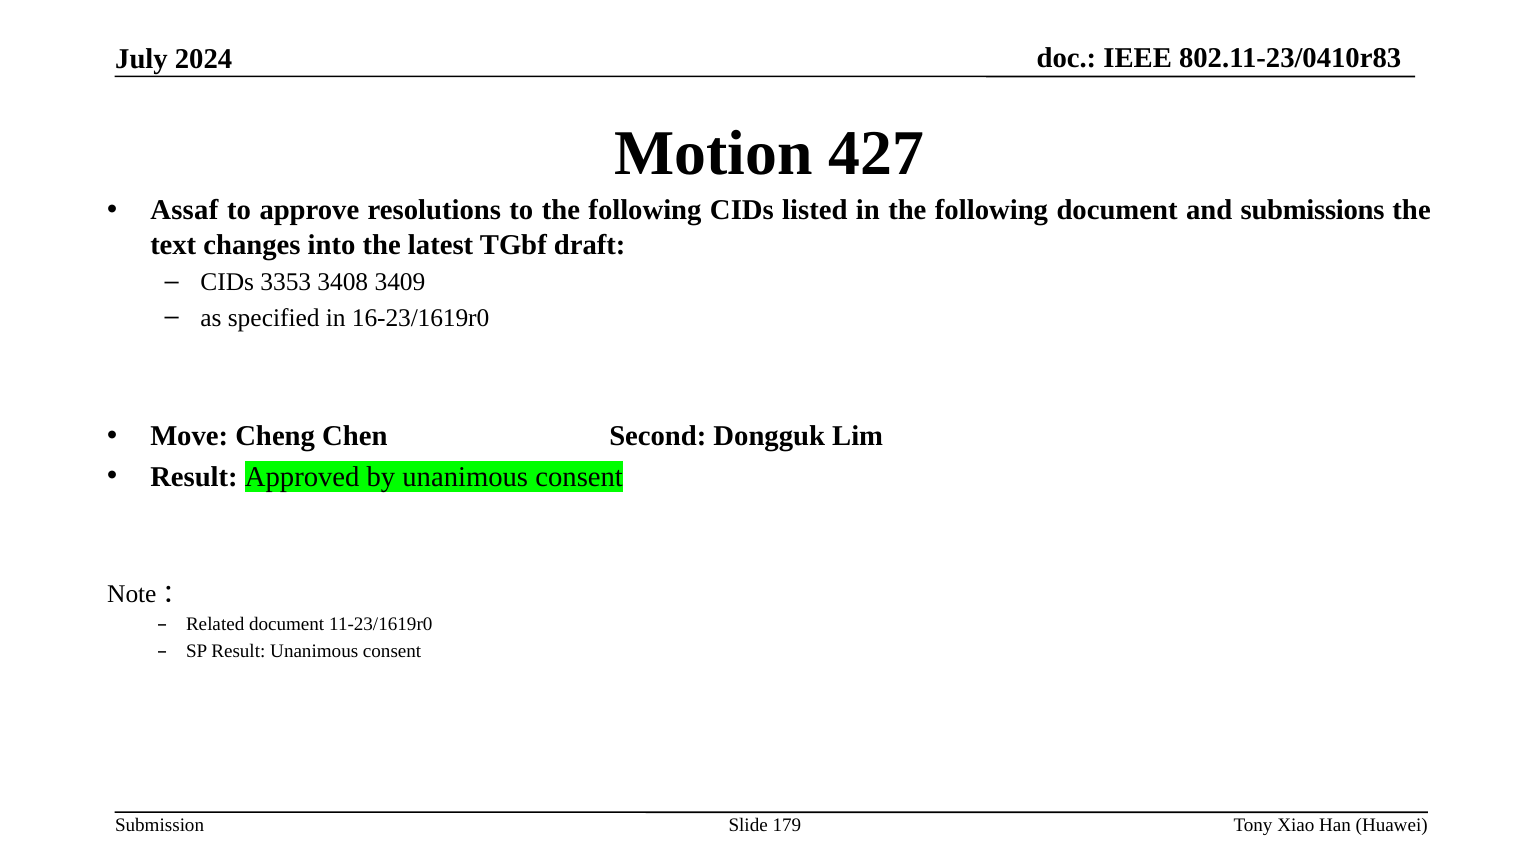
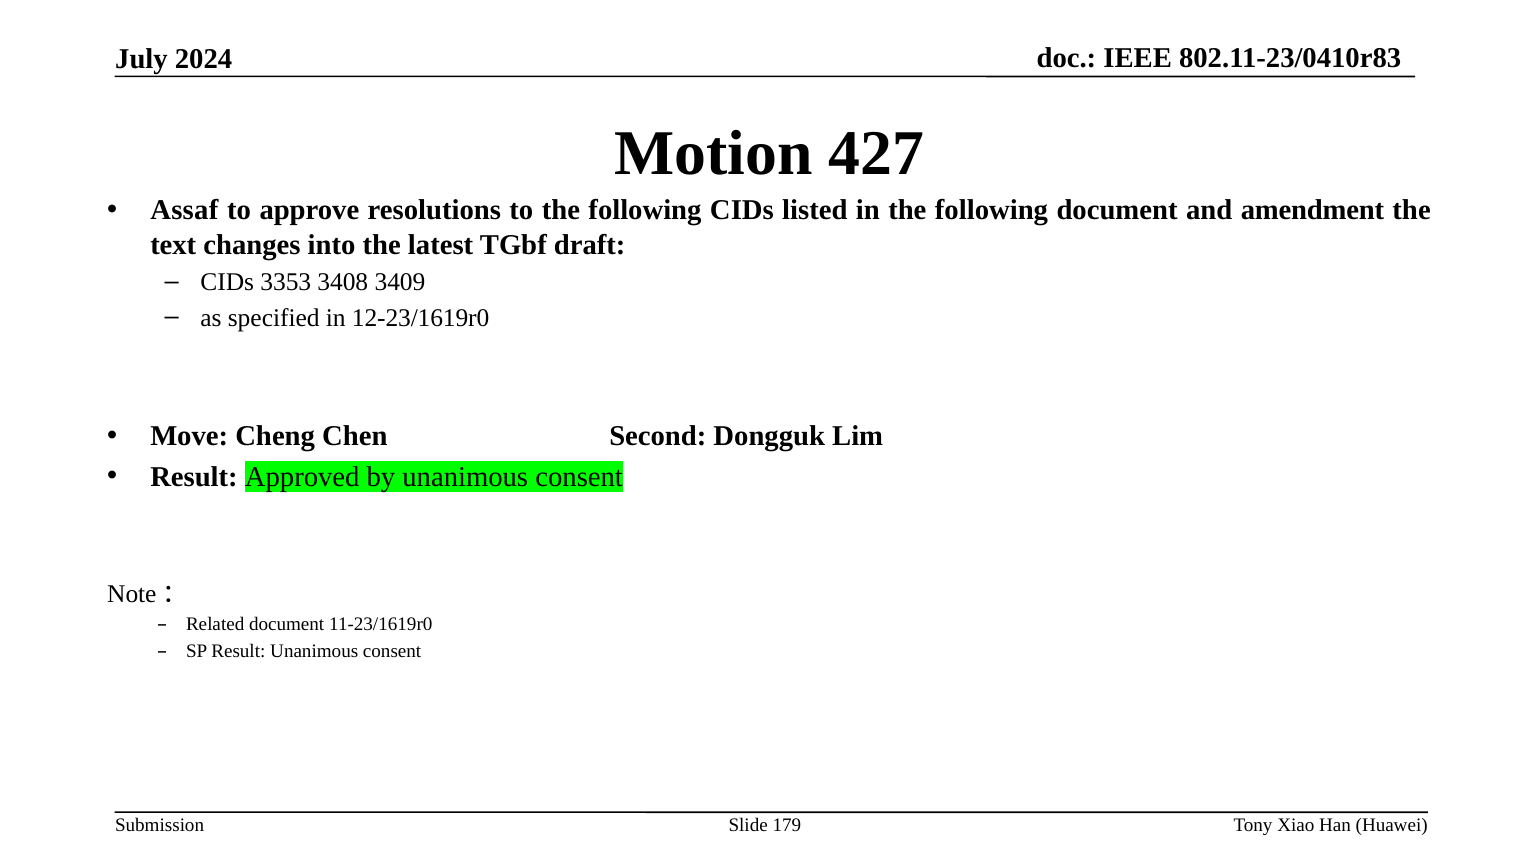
submissions: submissions -> amendment
16-23/1619r0: 16-23/1619r0 -> 12-23/1619r0
